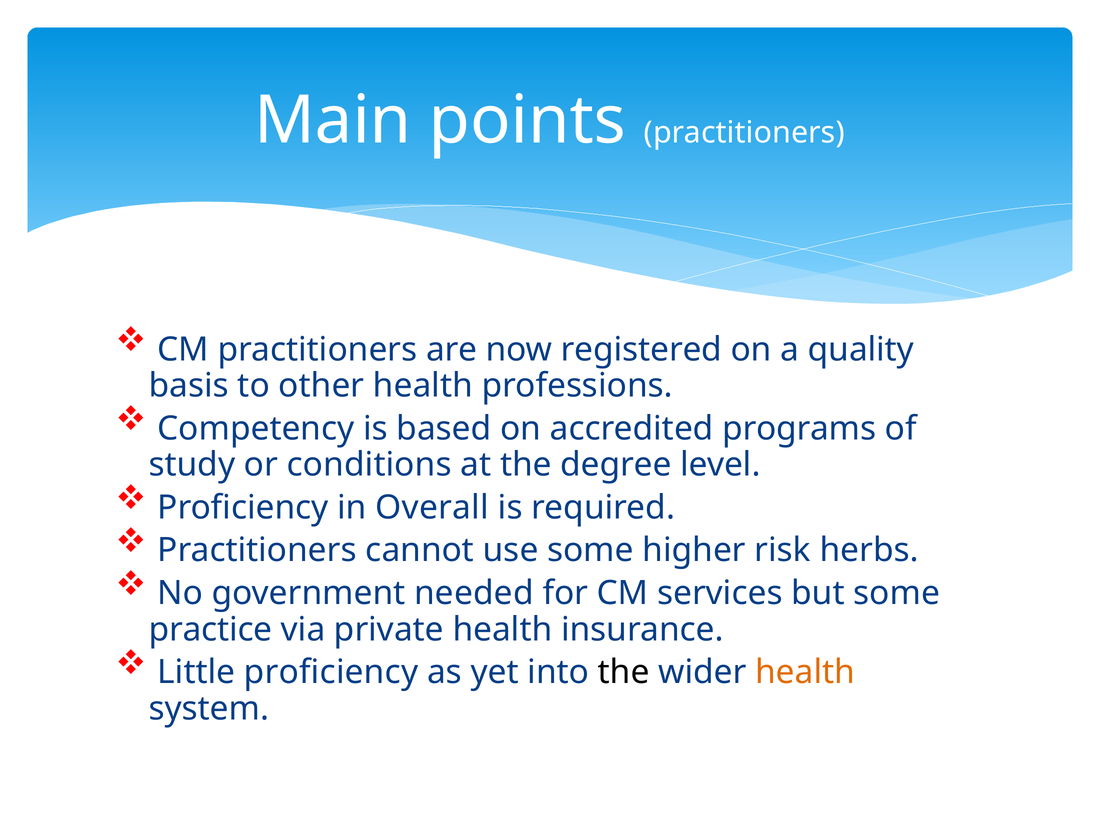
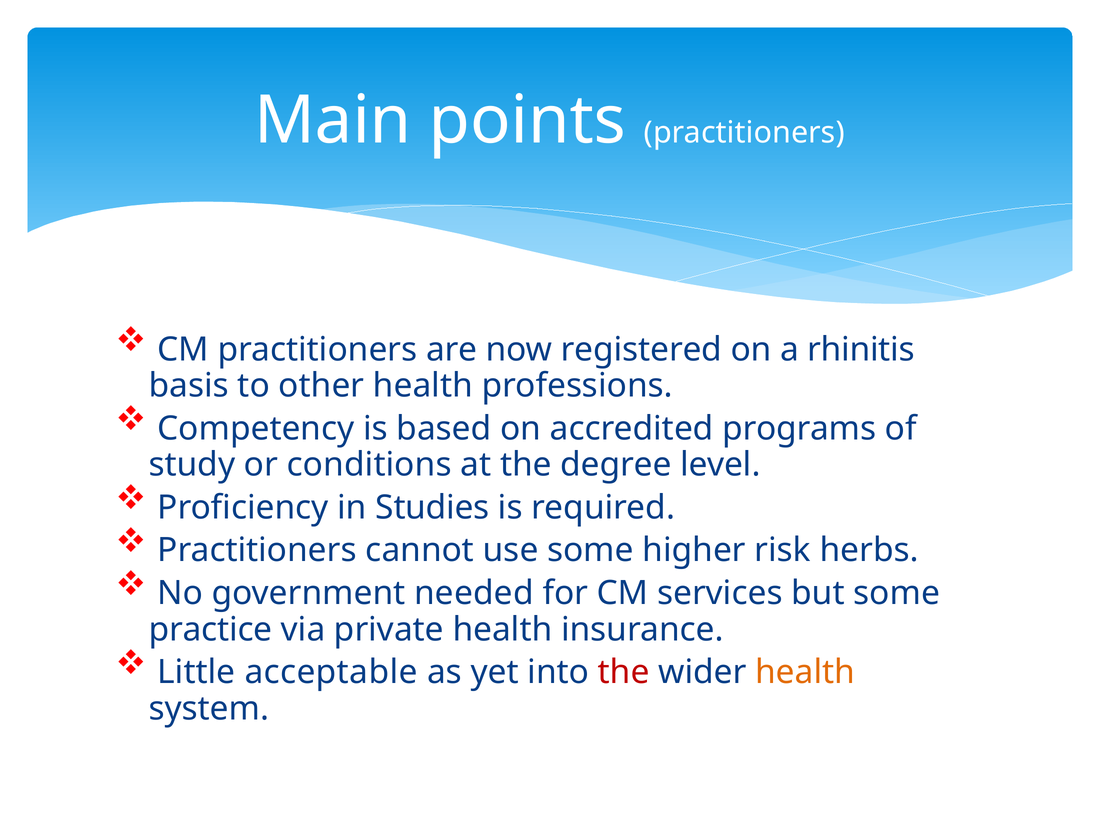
quality: quality -> rhinitis
Overall: Overall -> Studies
Little proficiency: proficiency -> acceptable
the at (624, 673) colour: black -> red
